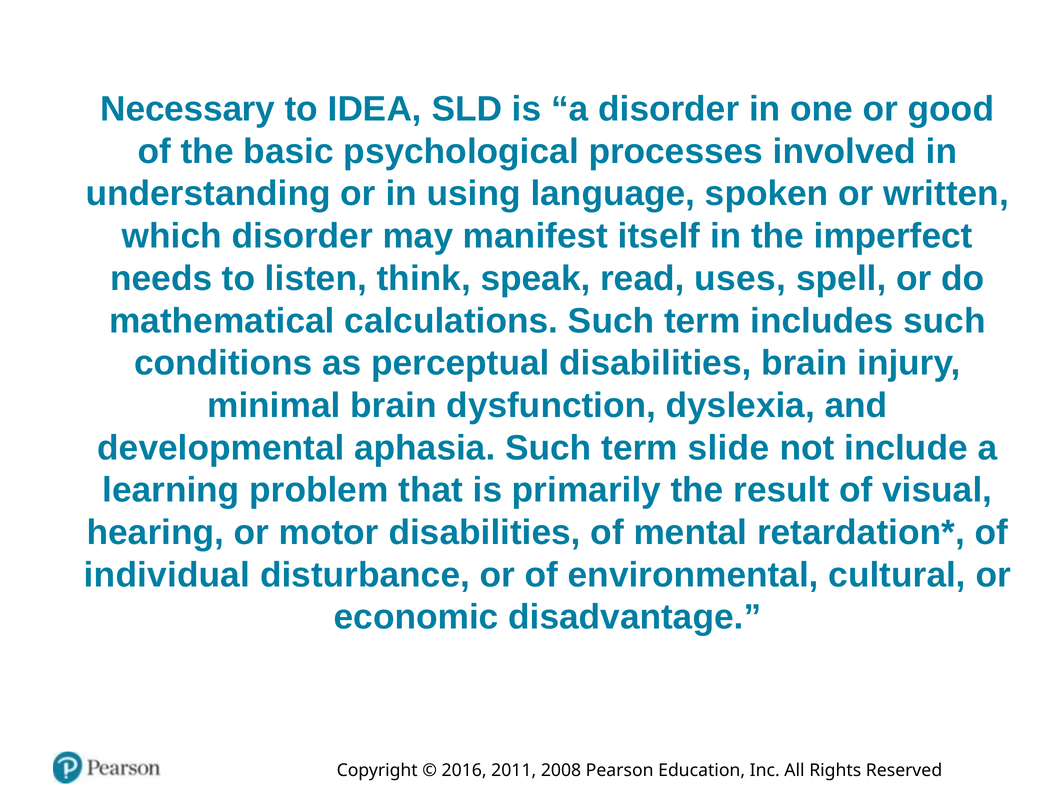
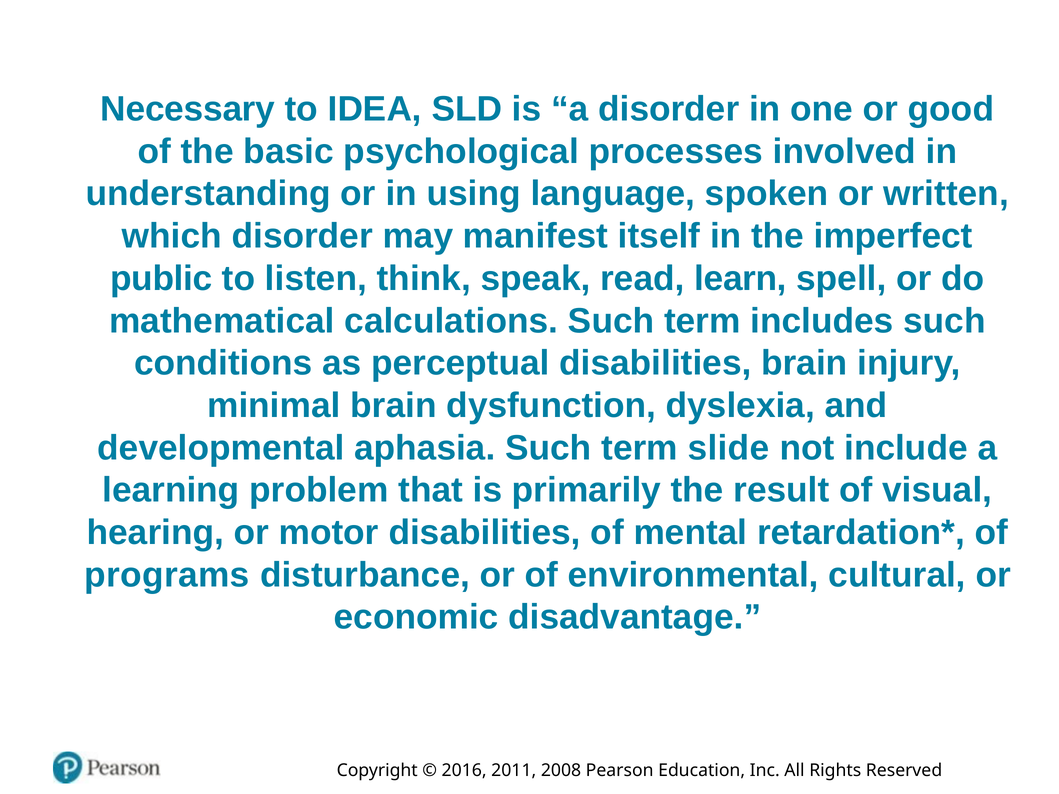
needs: needs -> public
uses: uses -> learn
individual: individual -> programs
